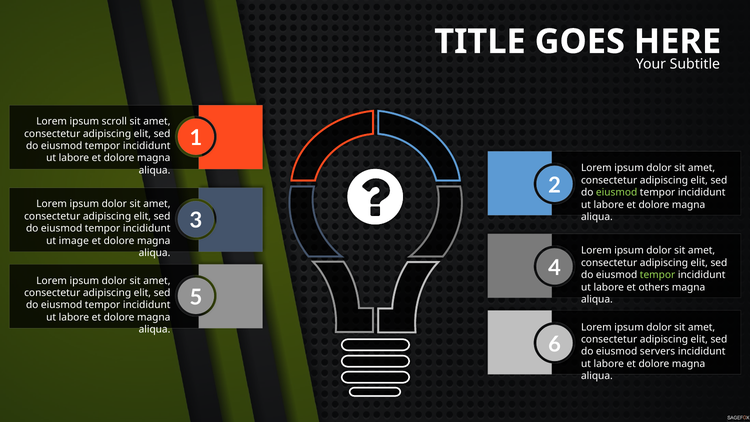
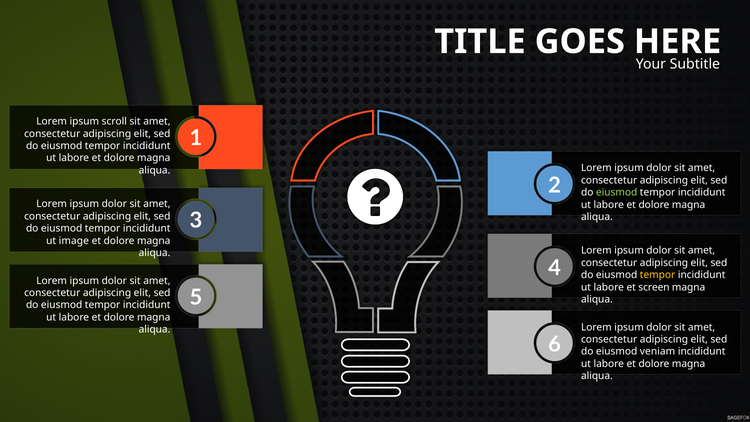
tempor at (658, 275) colour: light green -> yellow
others: others -> screen
servers: servers -> veniam
